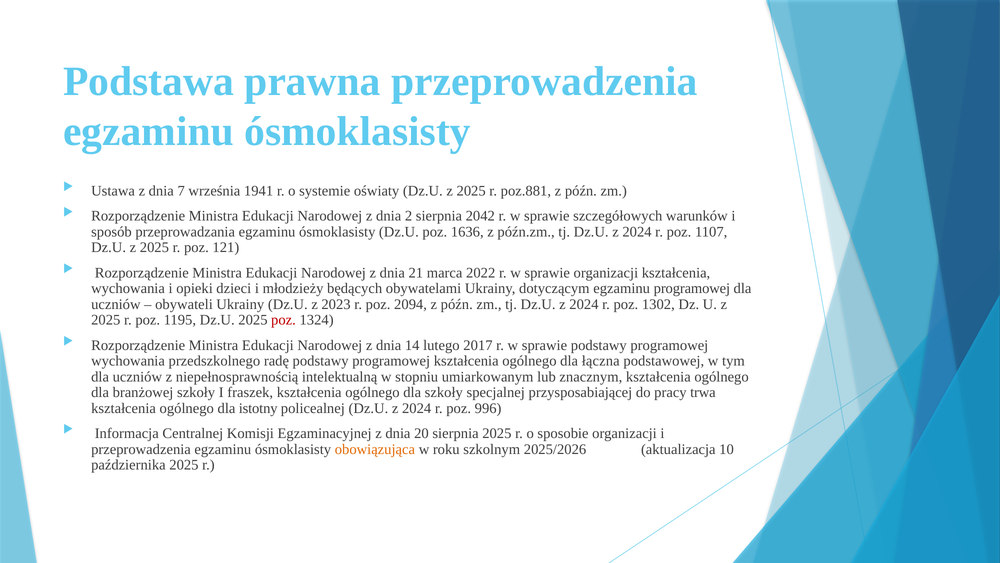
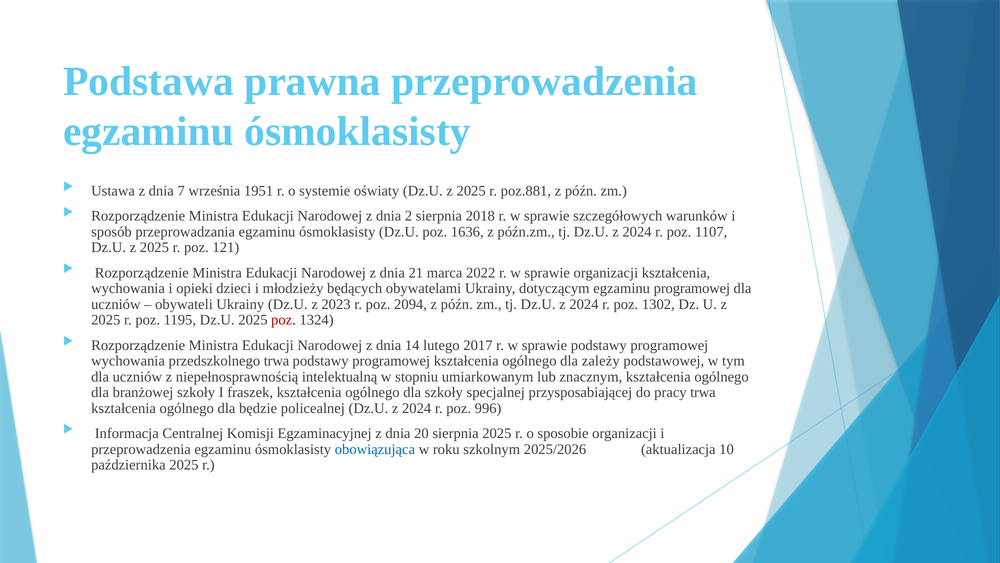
1941: 1941 -> 1951
2042: 2042 -> 2018
przedszkolnego radę: radę -> trwa
łączna: łączna -> zależy
istotny: istotny -> będzie
obowiązująca colour: orange -> blue
